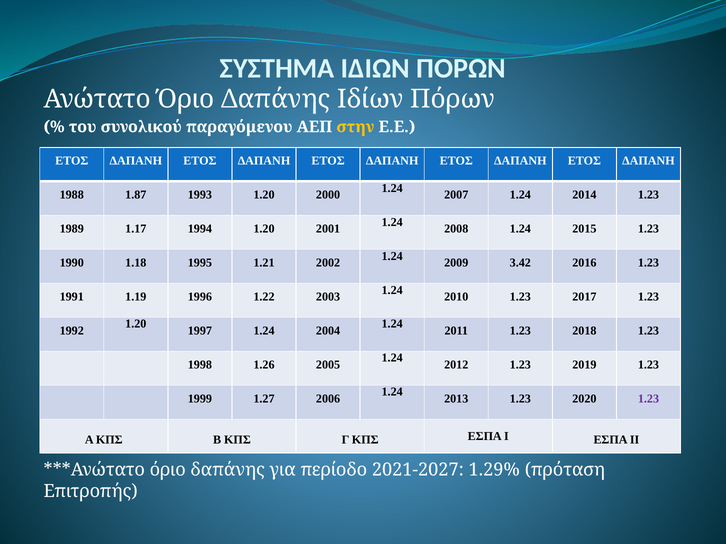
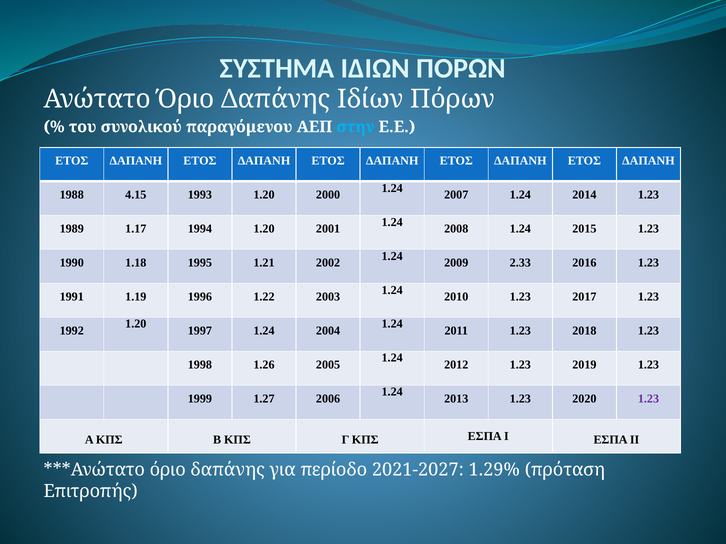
στην colour: yellow -> light blue
1.87: 1.87 -> 4.15
3.42: 3.42 -> 2.33
